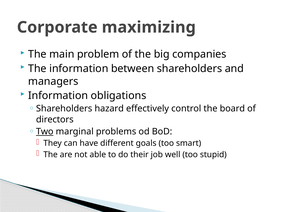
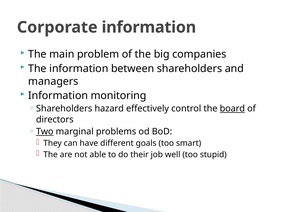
Corporate maximizing: maximizing -> information
obligations: obligations -> monitoring
board underline: none -> present
